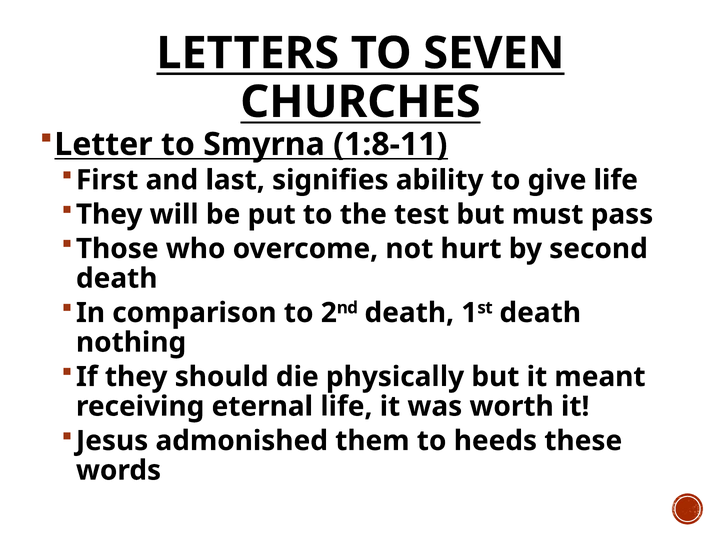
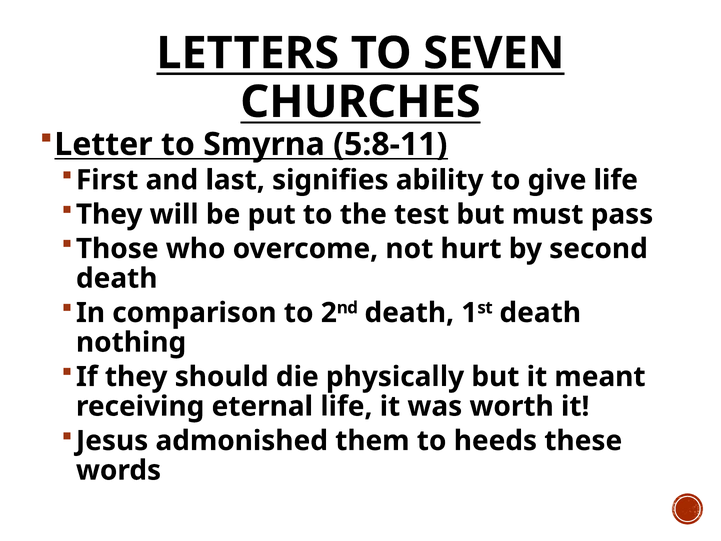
1:8-11: 1:8-11 -> 5:8-11
